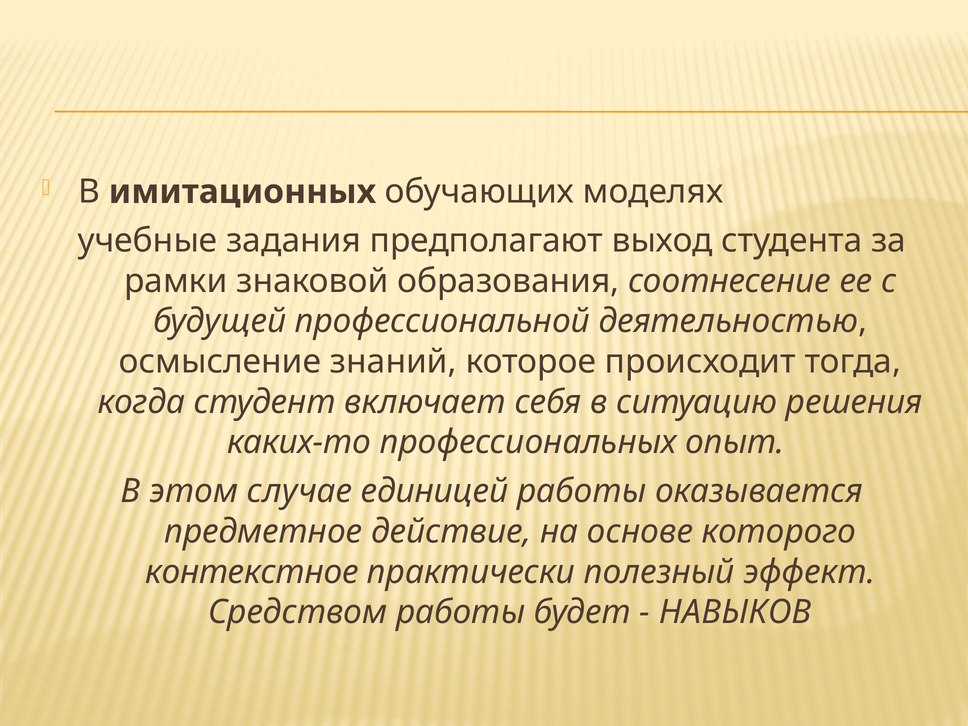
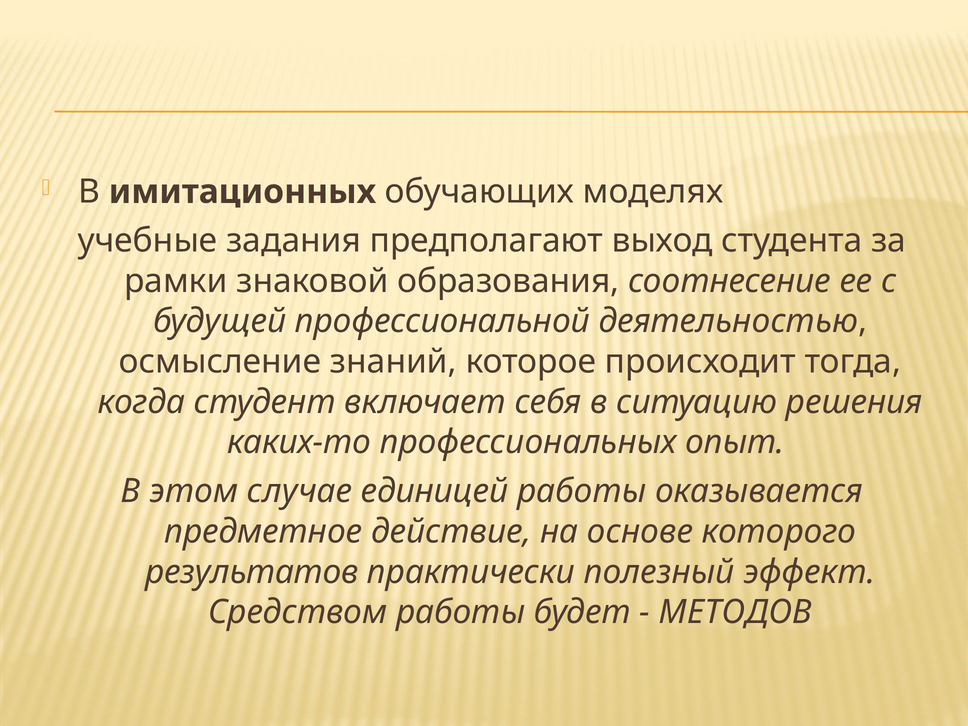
контекстное: контекстное -> результатов
НАВЫКОВ: НАВЫКОВ -> МЕТОДОВ
